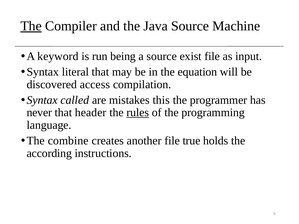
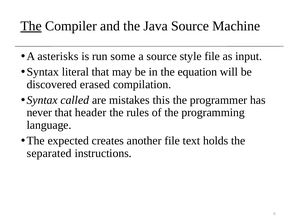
keyword: keyword -> asterisks
being: being -> some
exist: exist -> style
access: access -> erased
rules underline: present -> none
combine: combine -> expected
true: true -> text
according: according -> separated
